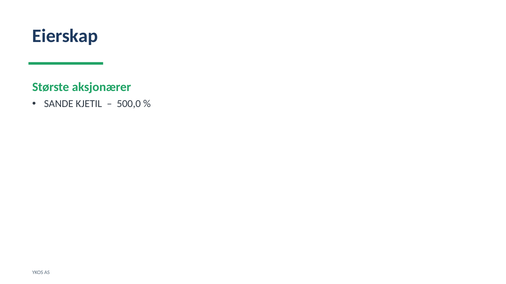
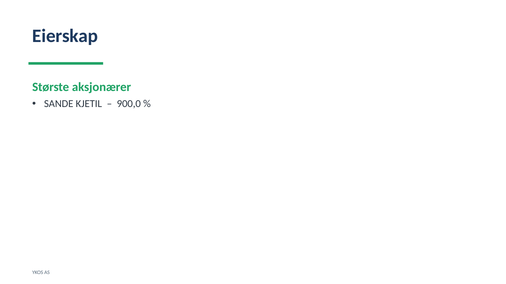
500,0: 500,0 -> 900,0
